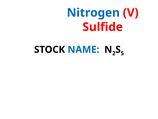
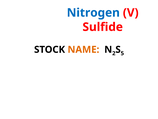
NAME colour: blue -> orange
